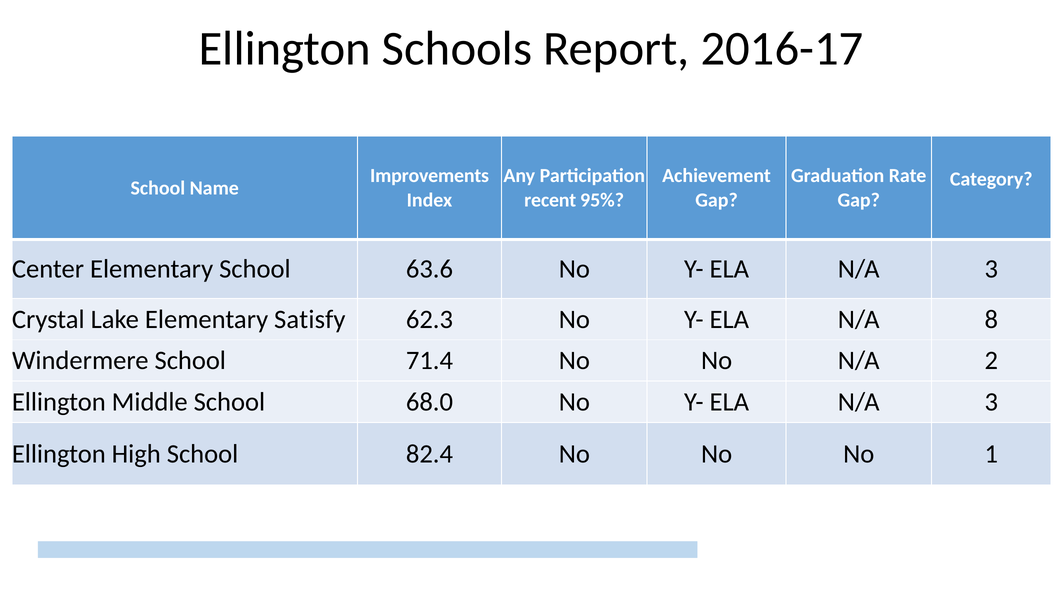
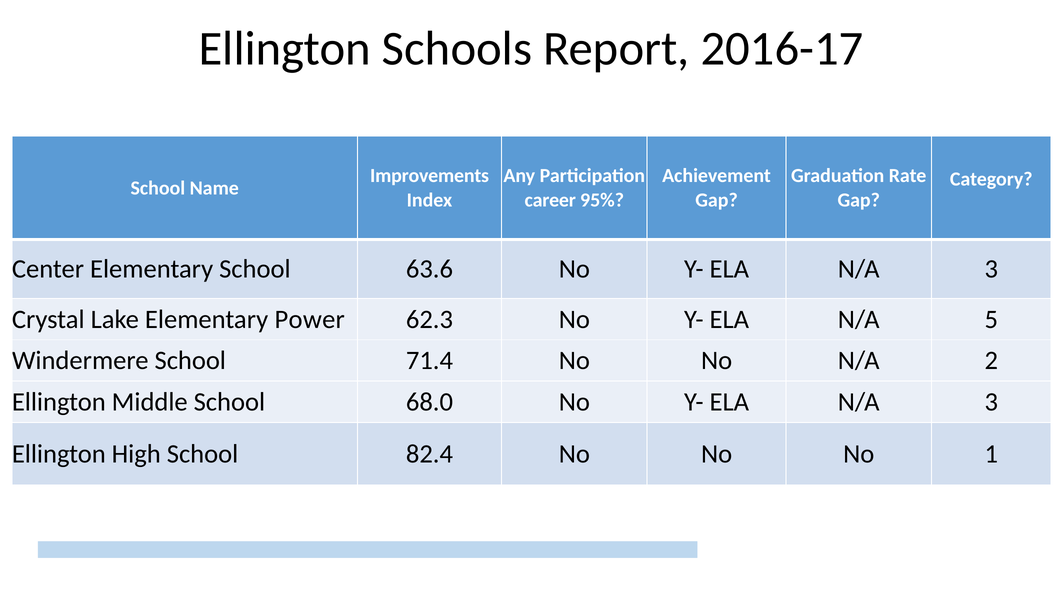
recent: recent -> career
Satisfy: Satisfy -> Power
8: 8 -> 5
